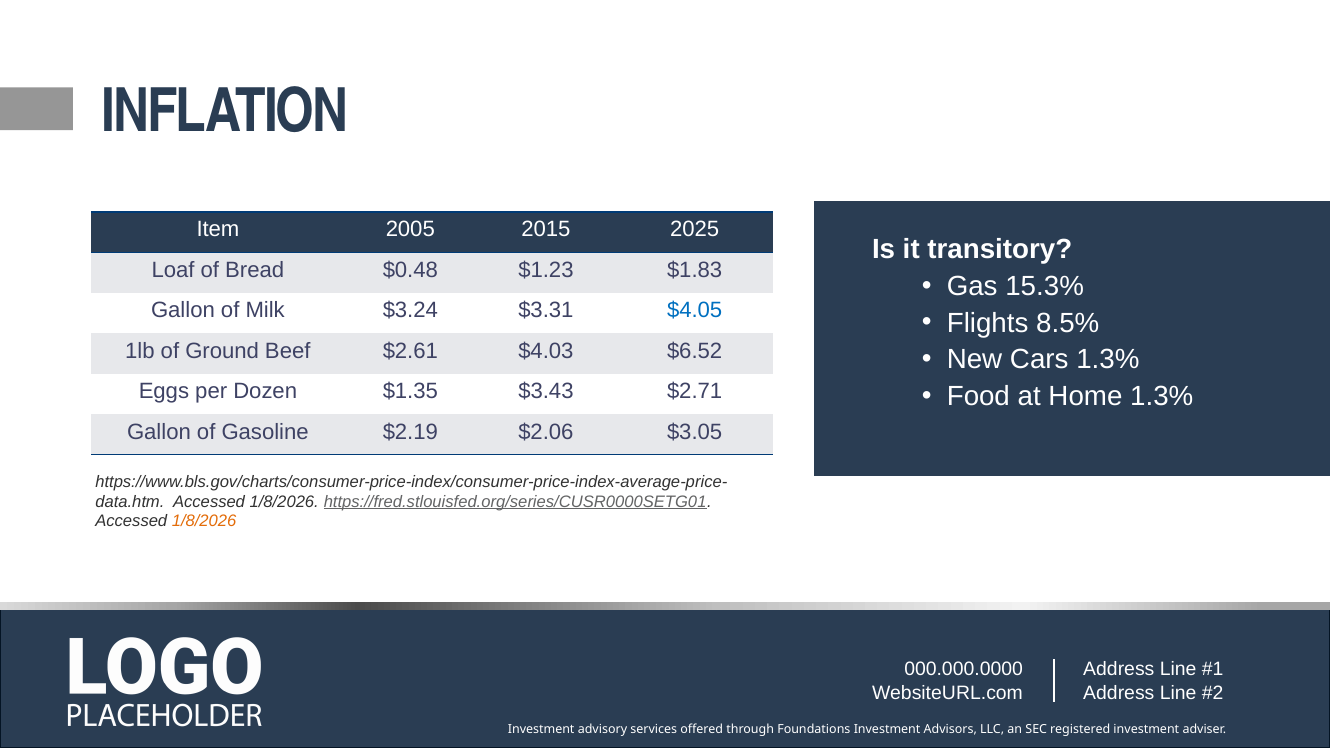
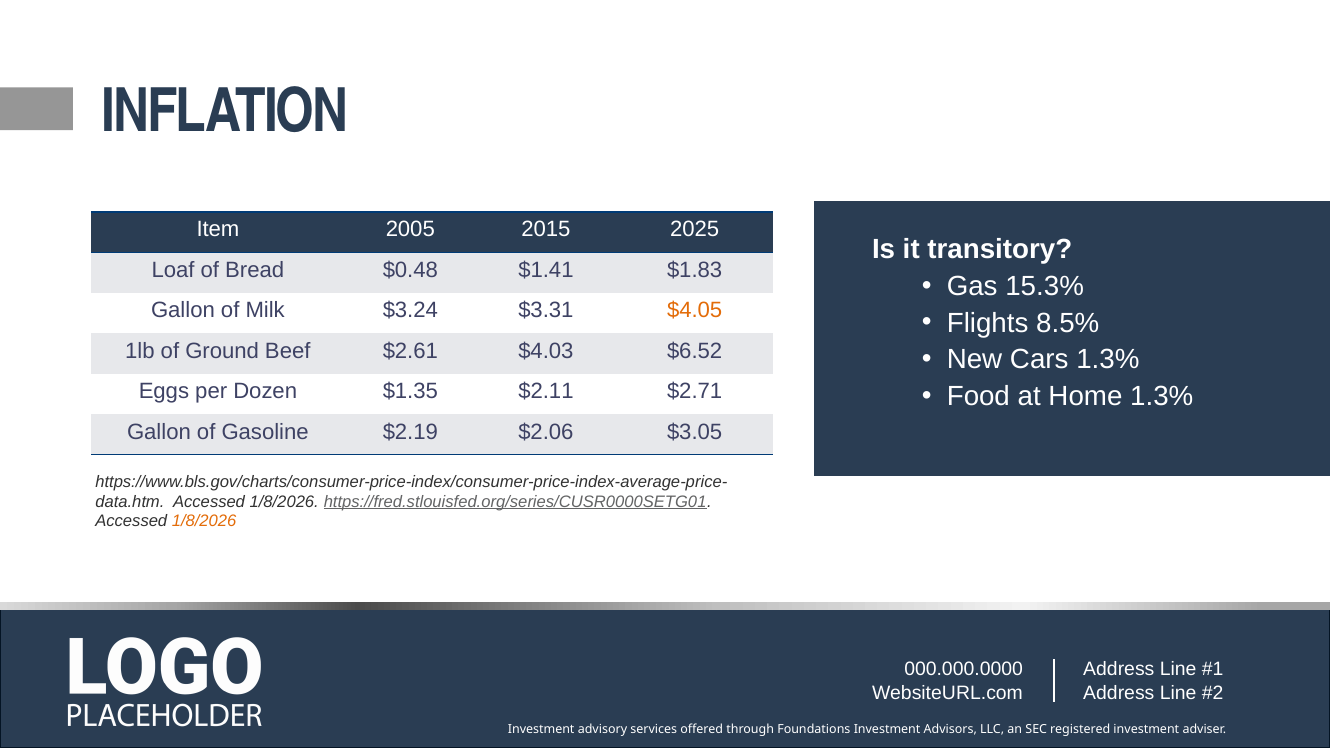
$1.23: $1.23 -> $1.41
$4.05 colour: blue -> orange
$3.43: $3.43 -> $2.11
